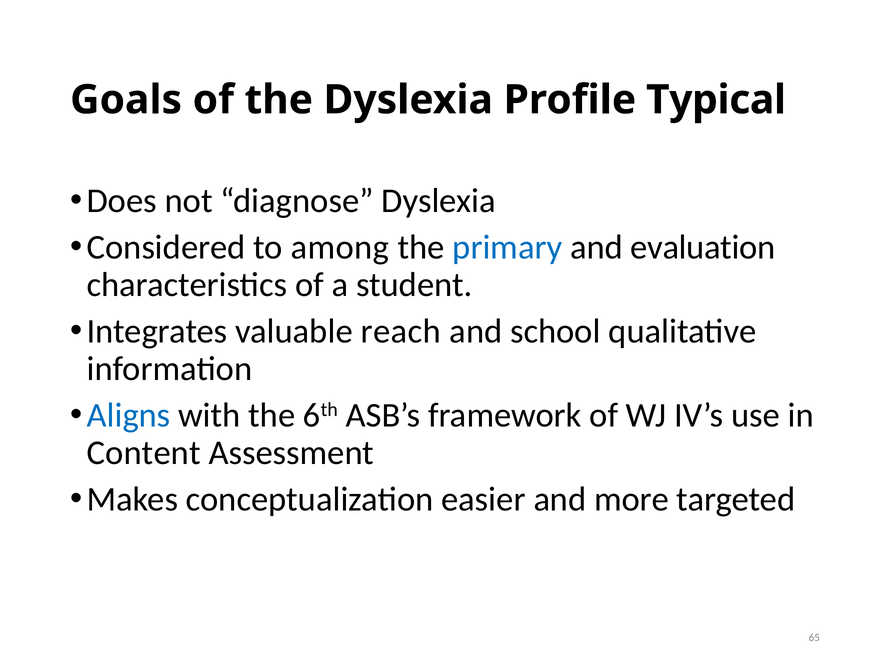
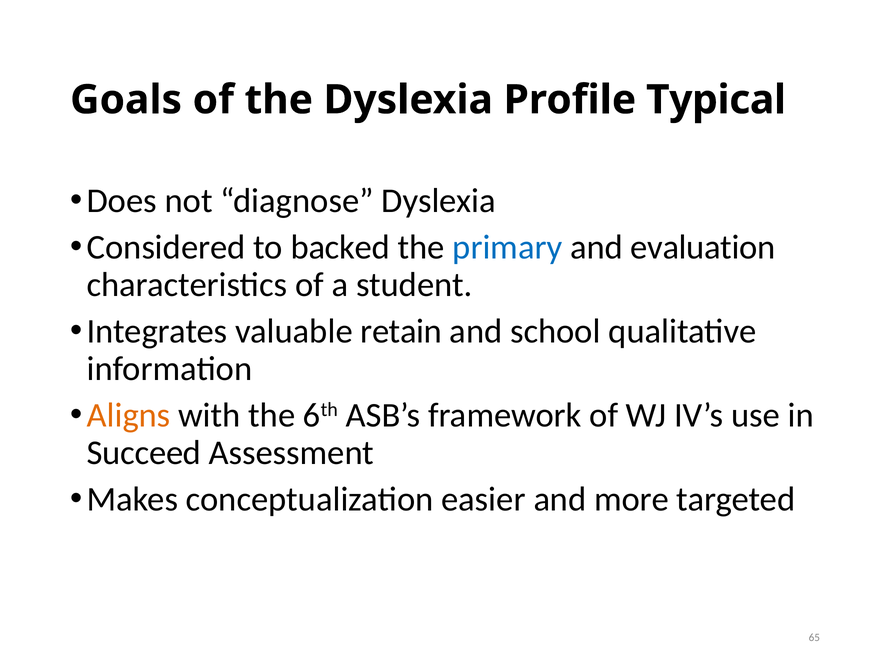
among: among -> backed
reach: reach -> retain
Aligns colour: blue -> orange
Content: Content -> Succeed
